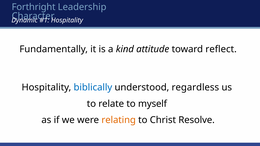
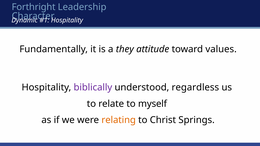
kind: kind -> they
reflect: reflect -> values
biblically colour: blue -> purple
Resolve: Resolve -> Springs
